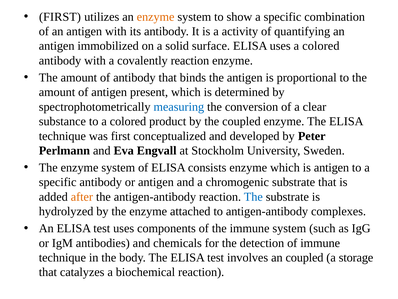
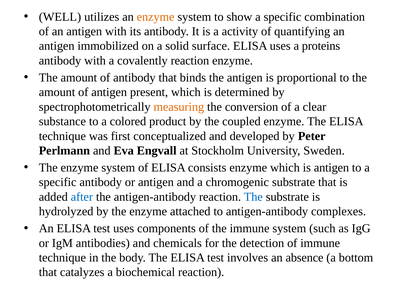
FIRST at (60, 17): FIRST -> WELL
uses a colored: colored -> proteins
measuring colour: blue -> orange
after colour: orange -> blue
an coupled: coupled -> absence
storage: storage -> bottom
